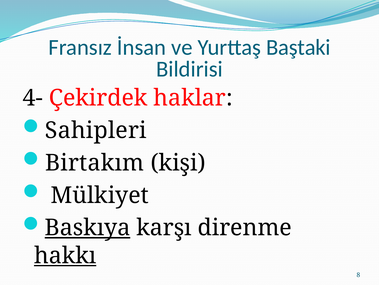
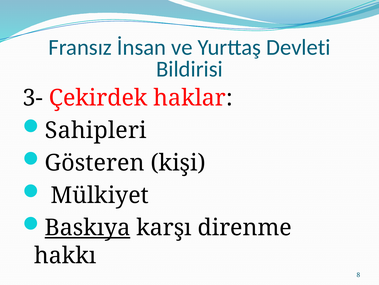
Baştaki: Baştaki -> Devleti
4-: 4- -> 3-
Birtakım: Birtakım -> Gösteren
hakkı underline: present -> none
